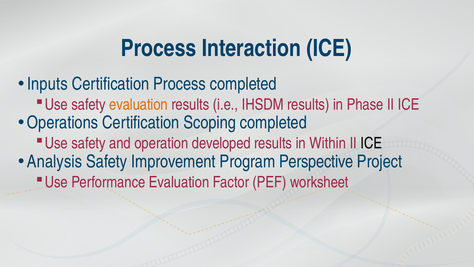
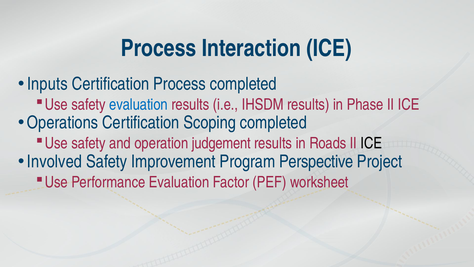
evaluation at (139, 104) colour: orange -> blue
developed: developed -> judgement
Within: Within -> Roads
Analysis: Analysis -> Involved
